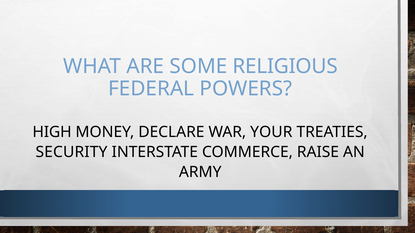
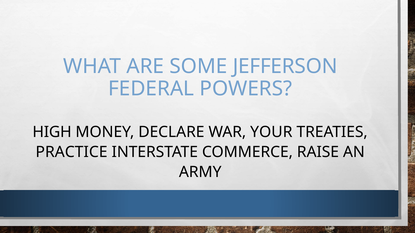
RELIGIOUS: RELIGIOUS -> JEFFERSON
SECURITY: SECURITY -> PRACTICE
